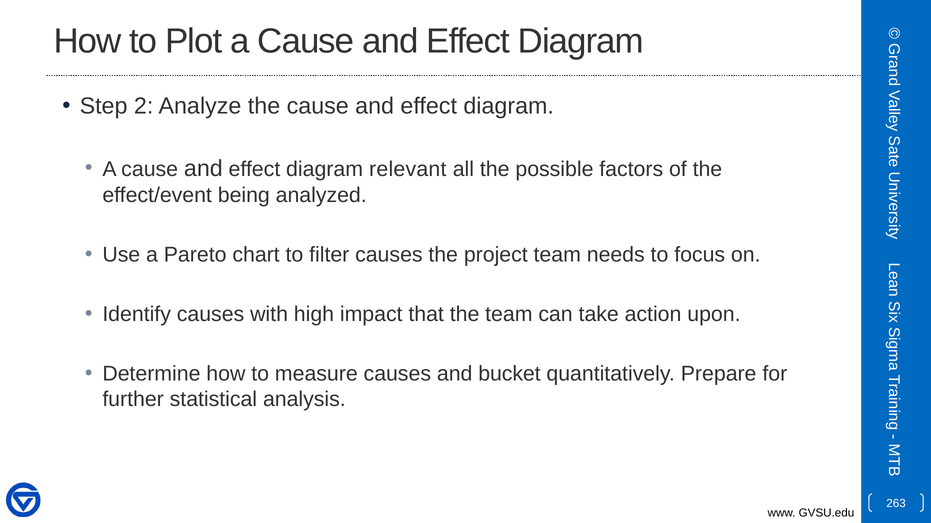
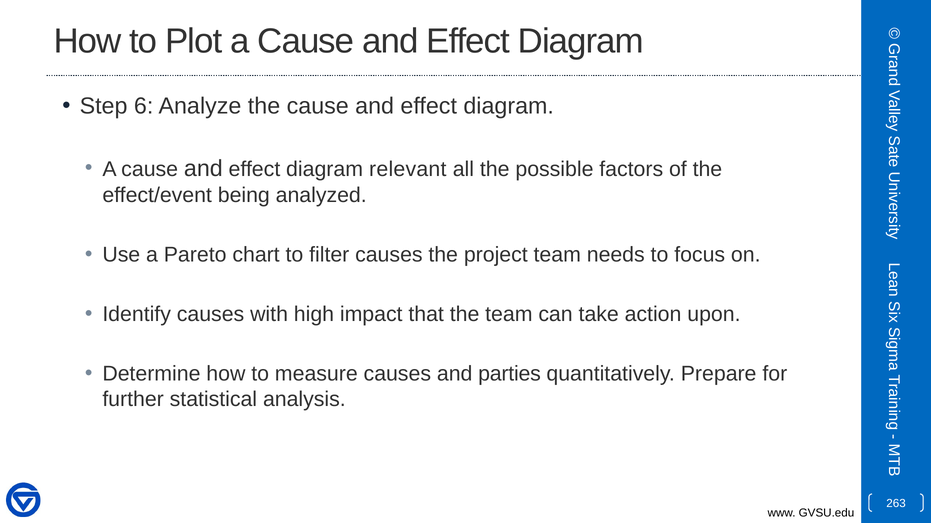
2: 2 -> 6
bucket: bucket -> parties
